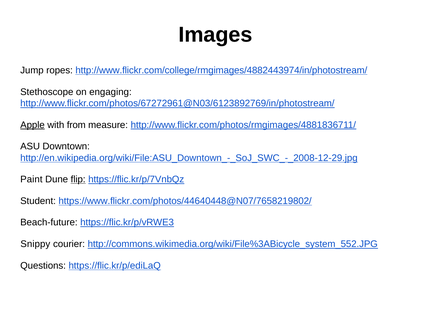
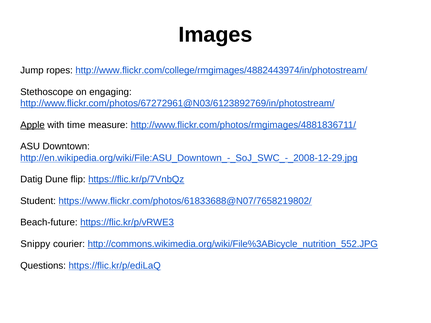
from: from -> time
Paint: Paint -> Datig
flip underline: present -> none
https://www.flickr.com/photos/44640448@N07/7658219802/: https://www.flickr.com/photos/44640448@N07/7658219802/ -> https://www.flickr.com/photos/61833688@N07/7658219802/
http://commons.wikimedia.org/wiki/File%3ABicycle_system_552.JPG: http://commons.wikimedia.org/wiki/File%3ABicycle_system_552.JPG -> http://commons.wikimedia.org/wiki/File%3ABicycle_nutrition_552.JPG
